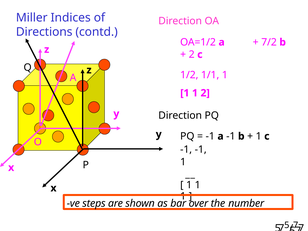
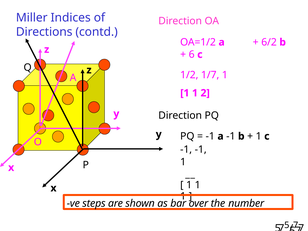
7/2: 7/2 -> 6/2
2 at (192, 55): 2 -> 6
1/1: 1/1 -> 1/7
